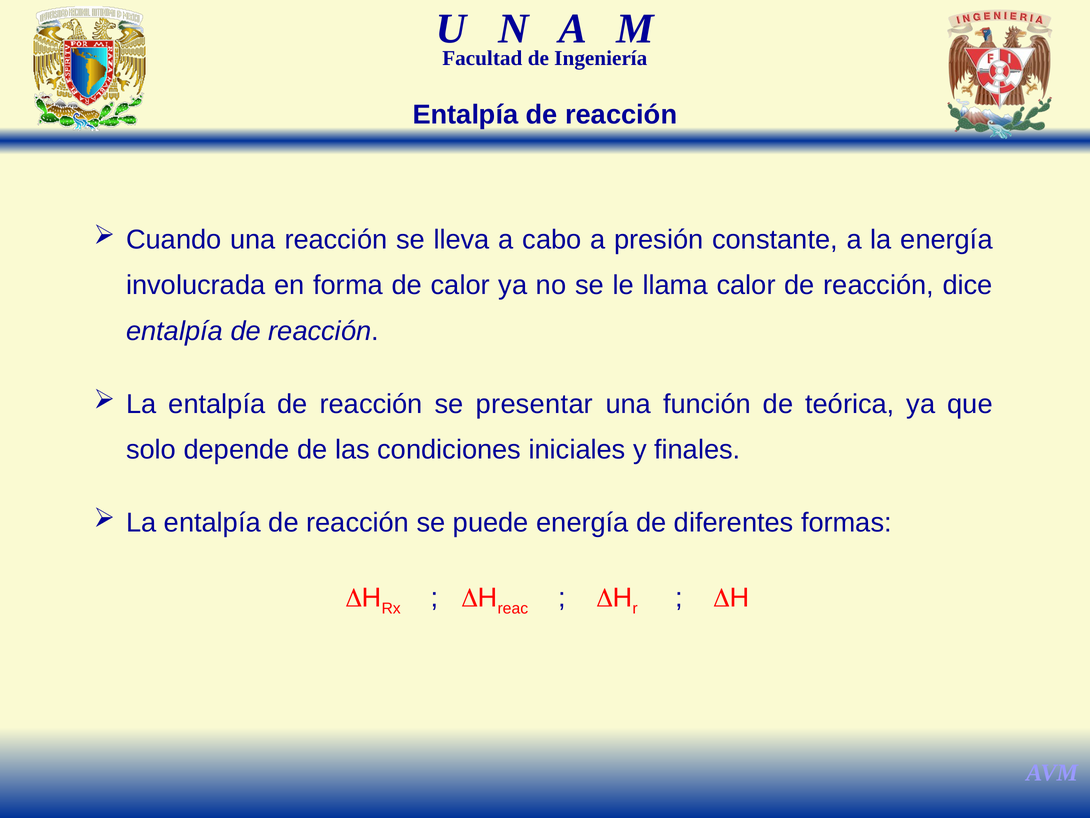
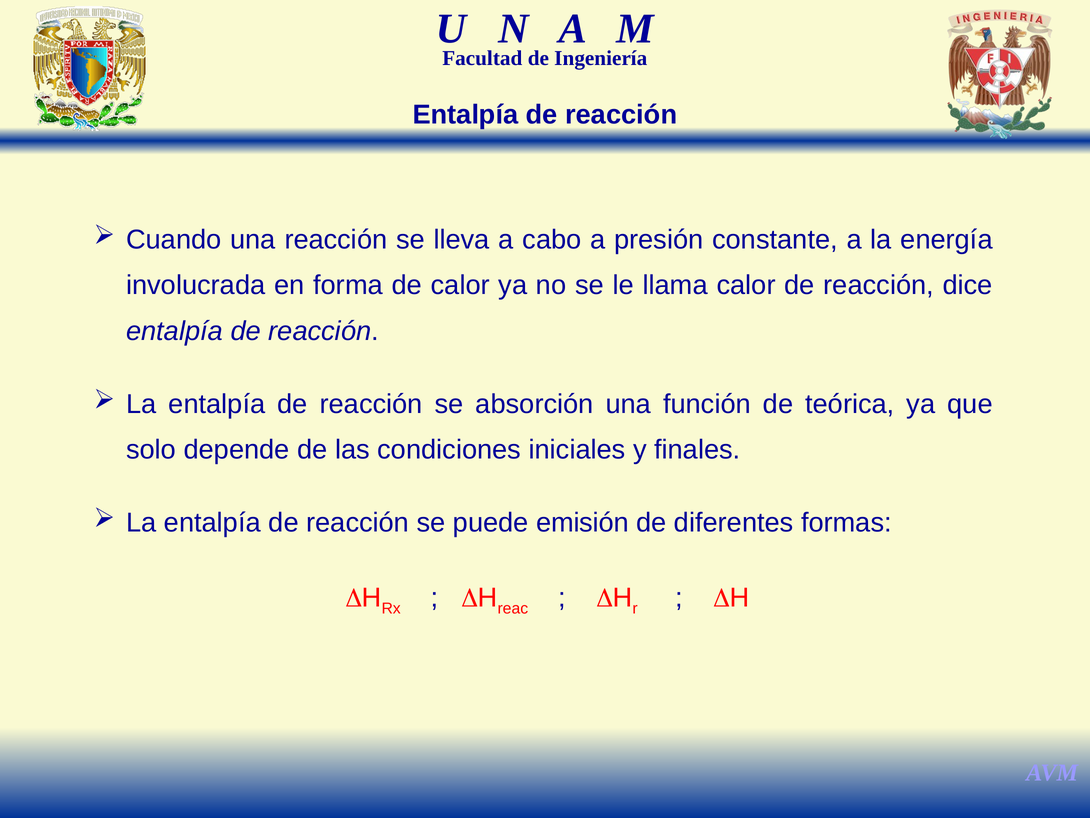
presentar: presentar -> absorción
puede energía: energía -> emisión
